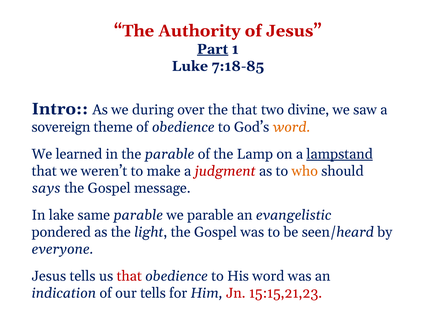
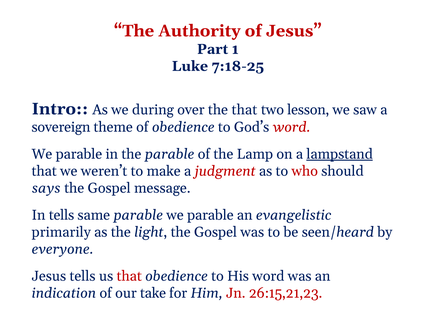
Part underline: present -> none
7:18-85: 7:18-85 -> 7:18-25
divine: divine -> lesson
word at (292, 127) colour: orange -> red
learned at (79, 154): learned -> parable
who colour: orange -> red
In lake: lake -> tells
pondered: pondered -> primarily
our tells: tells -> take
15:15,21,23: 15:15,21,23 -> 26:15,21,23
